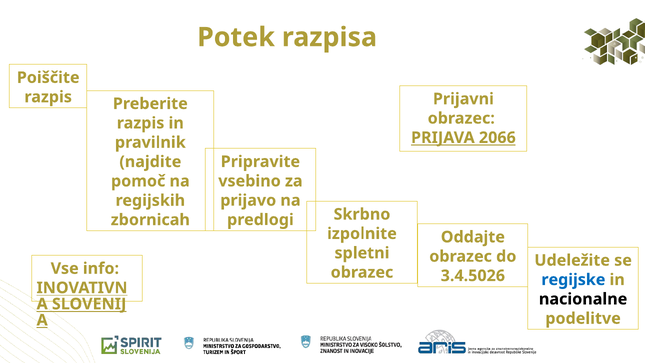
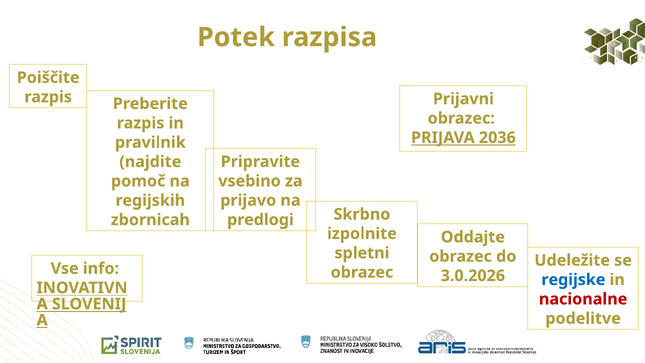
2066: 2066 -> 2036
3.4.5026: 3.4.5026 -> 3.0.2026
nacionalne colour: black -> red
